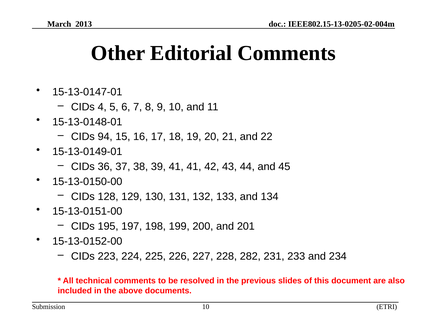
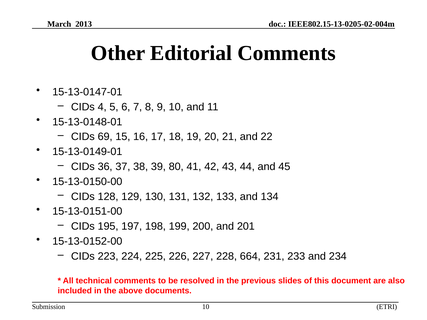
94: 94 -> 69
39 41: 41 -> 80
282: 282 -> 664
